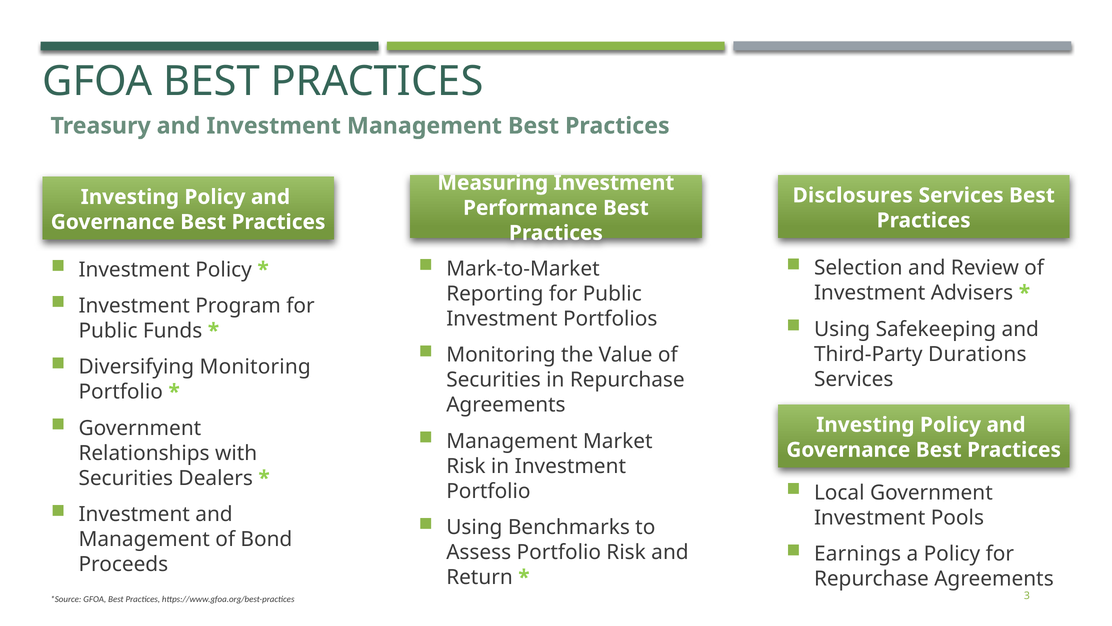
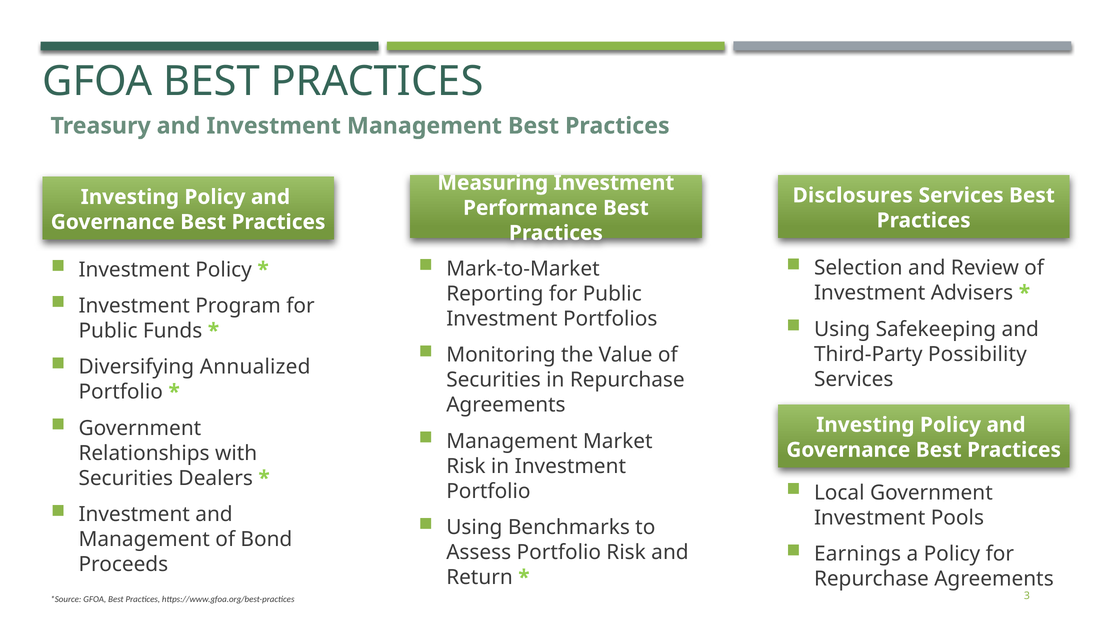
Durations: Durations -> Possibility
Diversifying Monitoring: Monitoring -> Annualized
